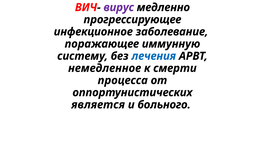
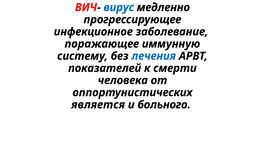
вирус colour: purple -> blue
немедленное: немедленное -> показателей
процесса: процесса -> человека
